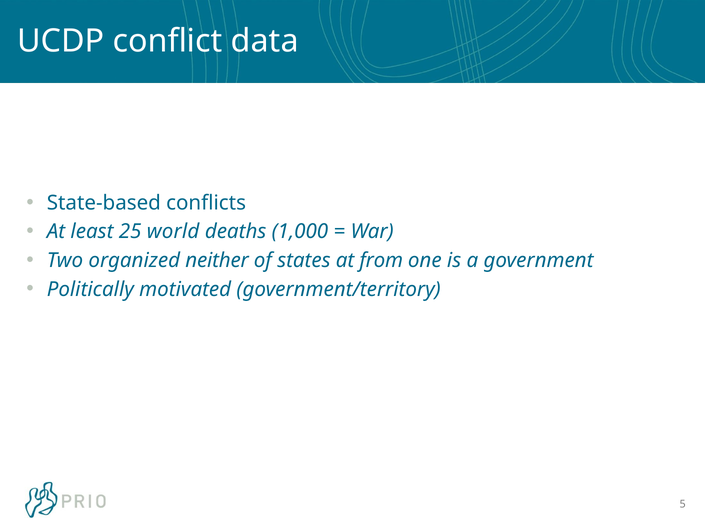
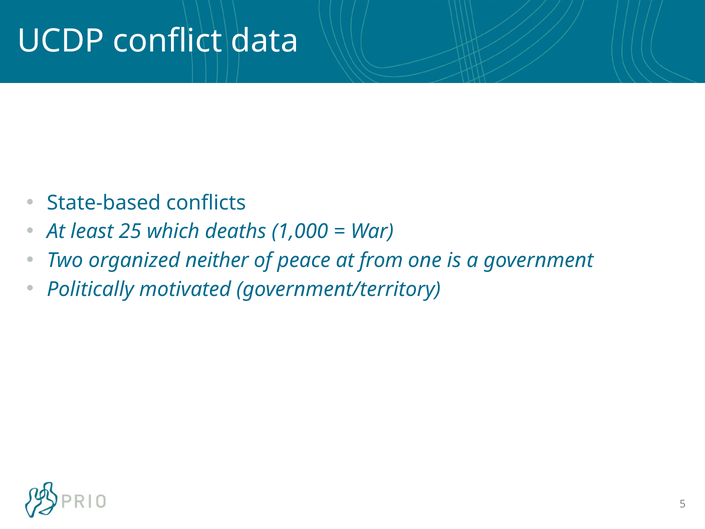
world: world -> which
states: states -> peace
